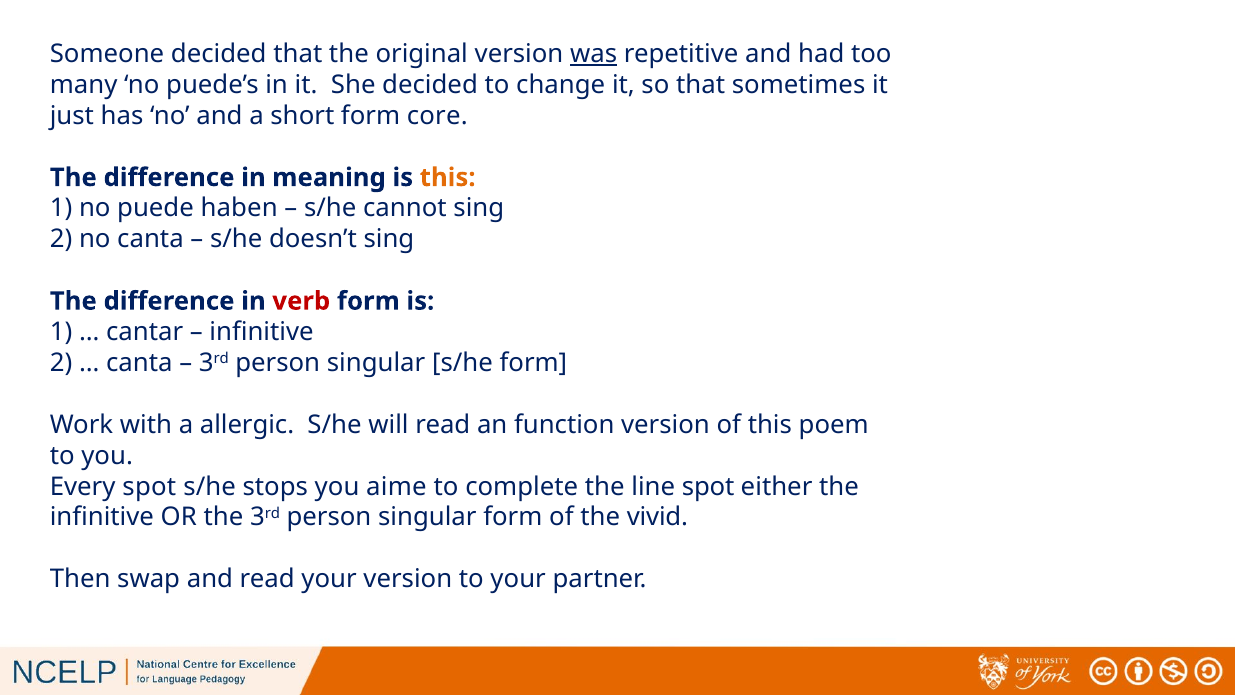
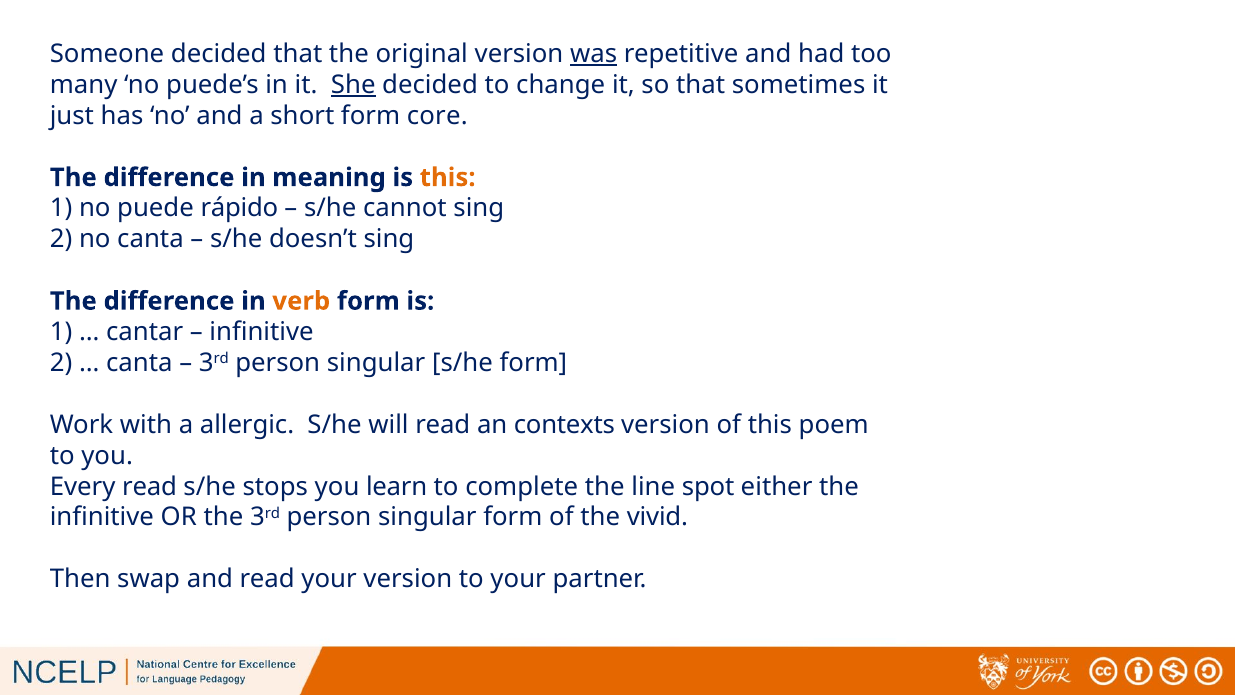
She underline: none -> present
haben: haben -> rápido
verb colour: red -> orange
function: function -> contexts
Every spot: spot -> read
aime: aime -> learn
